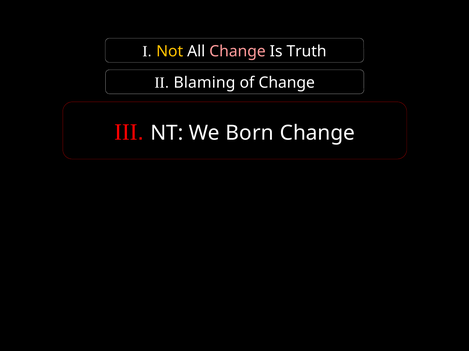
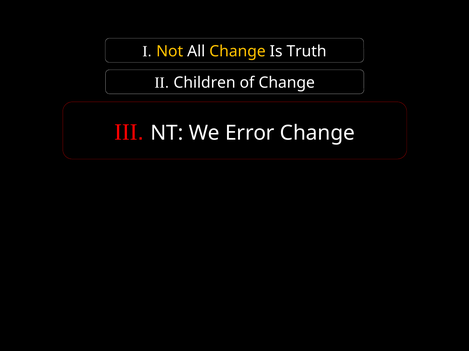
Change at (238, 52) colour: pink -> yellow
Blaming: Blaming -> Children
Born: Born -> Error
